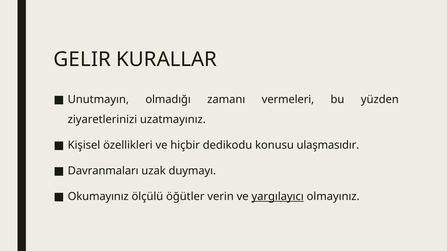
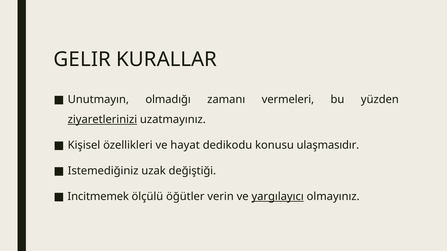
ziyaretlerinizi underline: none -> present
hiçbir: hiçbir -> hayat
Davranmaları: Davranmaları -> Istemediğiniz
duymayı: duymayı -> değiştiği
Okumayınız: Okumayınız -> Incitmemek
